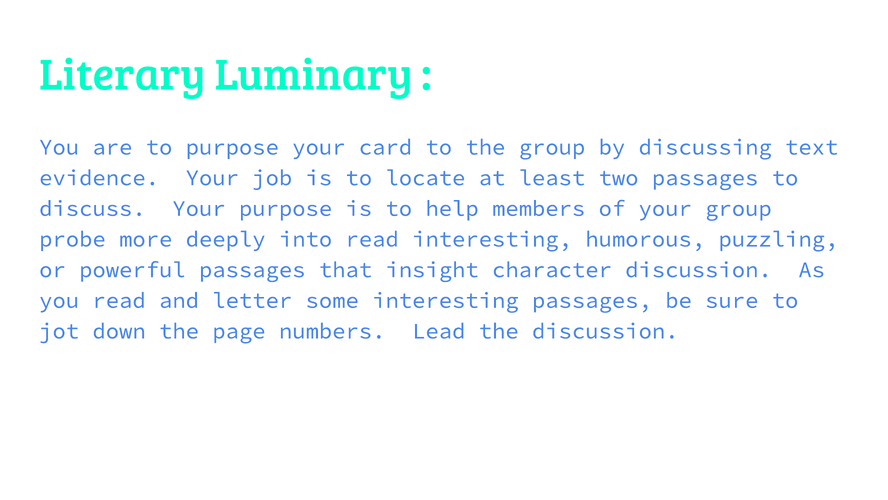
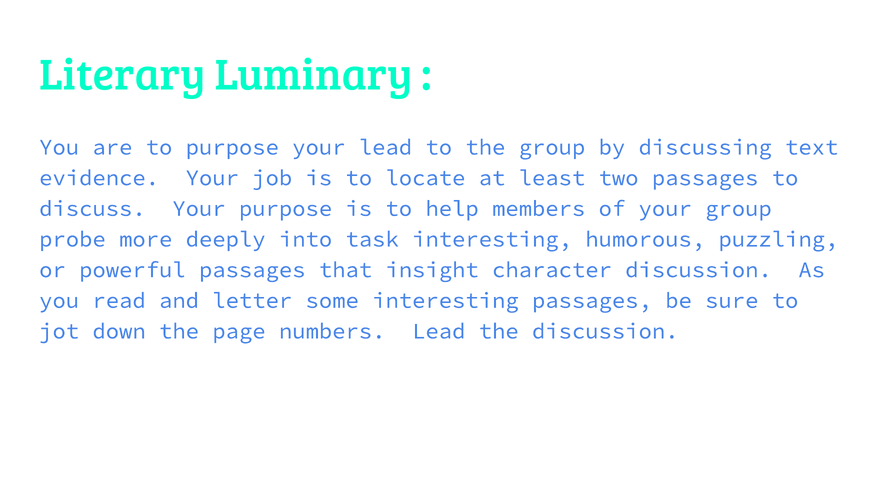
your card: card -> lead
into read: read -> task
